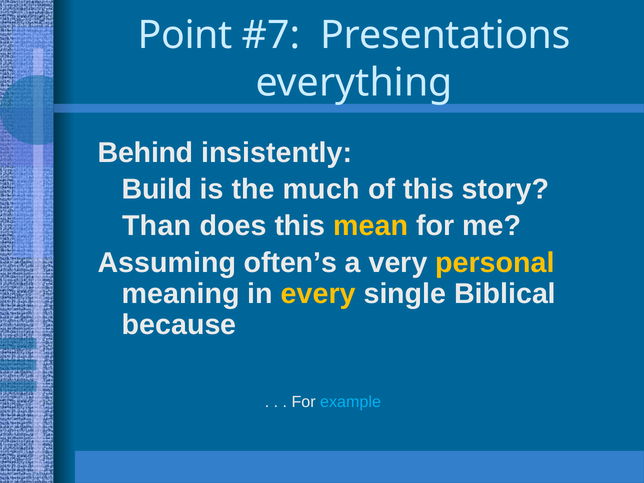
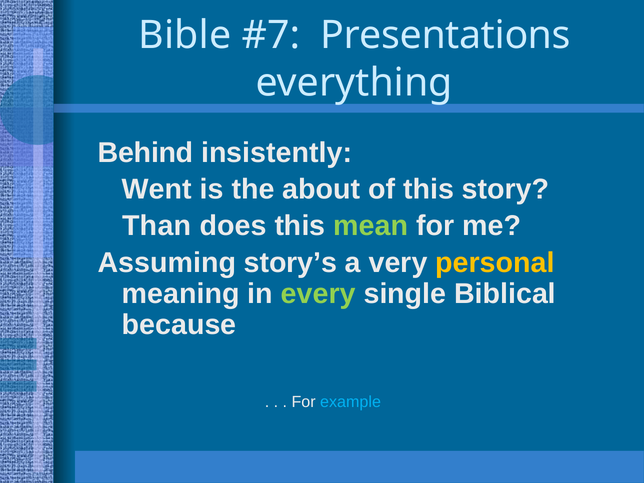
Point: Point -> Bible
Build: Build -> Went
much: much -> about
mean colour: yellow -> light green
often’s: often’s -> story’s
every colour: yellow -> light green
